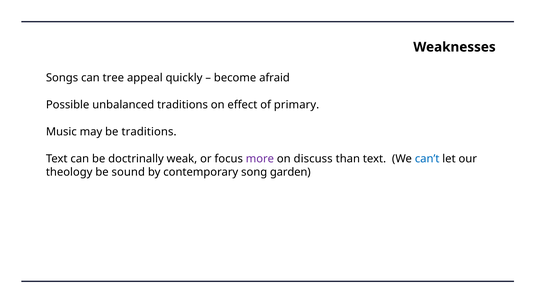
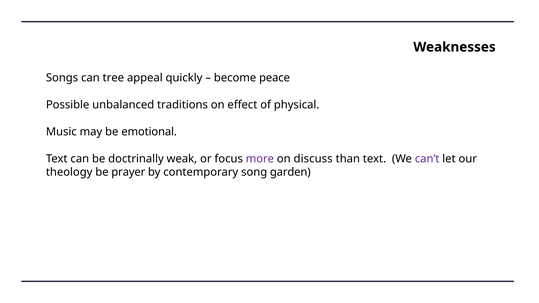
afraid: afraid -> peace
primary: primary -> physical
be traditions: traditions -> emotional
can’t colour: blue -> purple
sound: sound -> prayer
